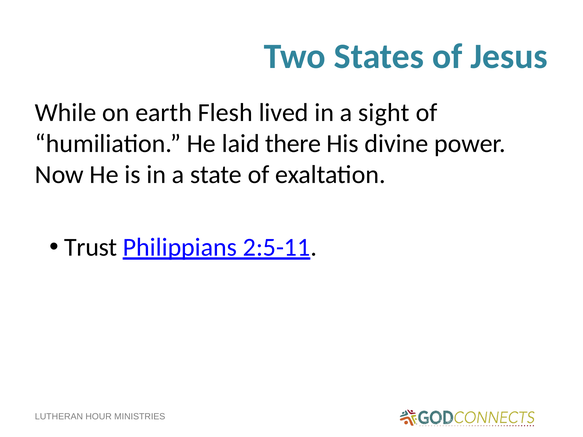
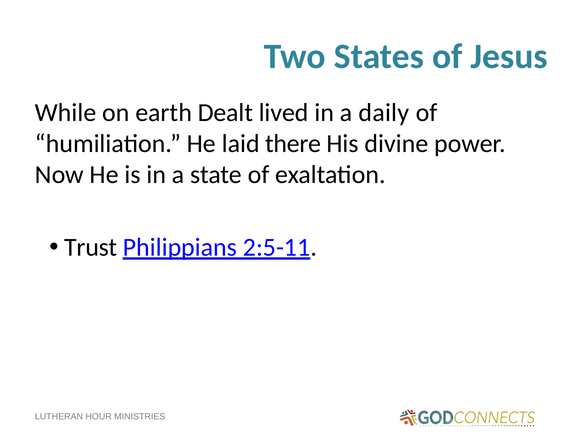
Flesh: Flesh -> Dealt
sight: sight -> daily
